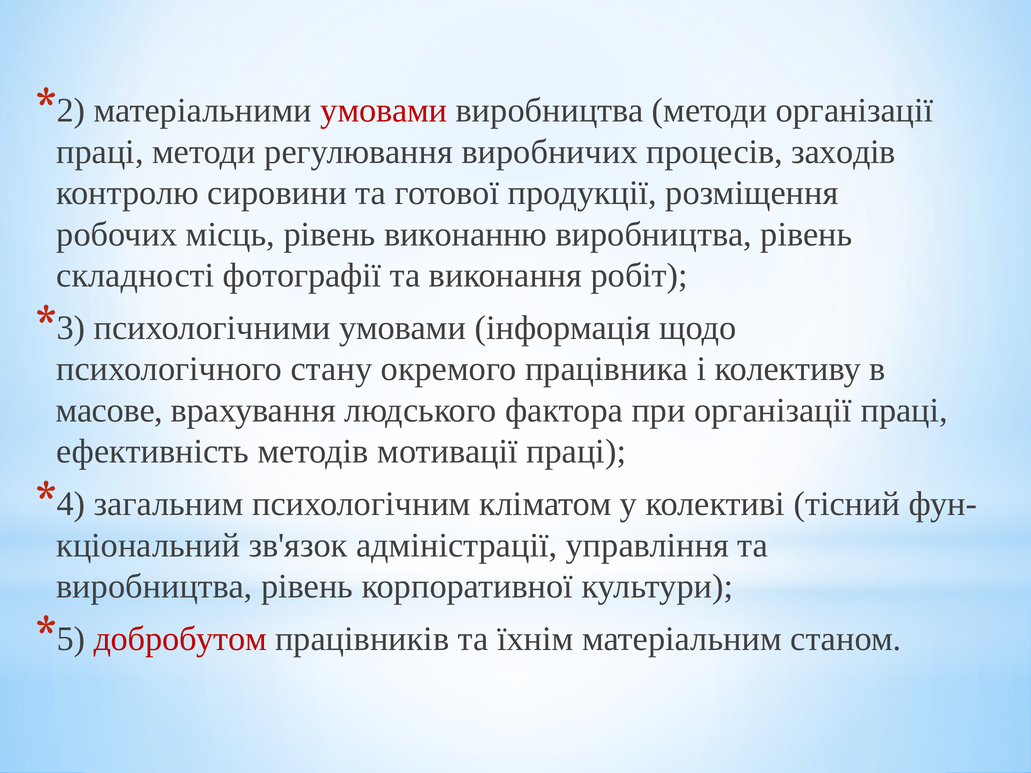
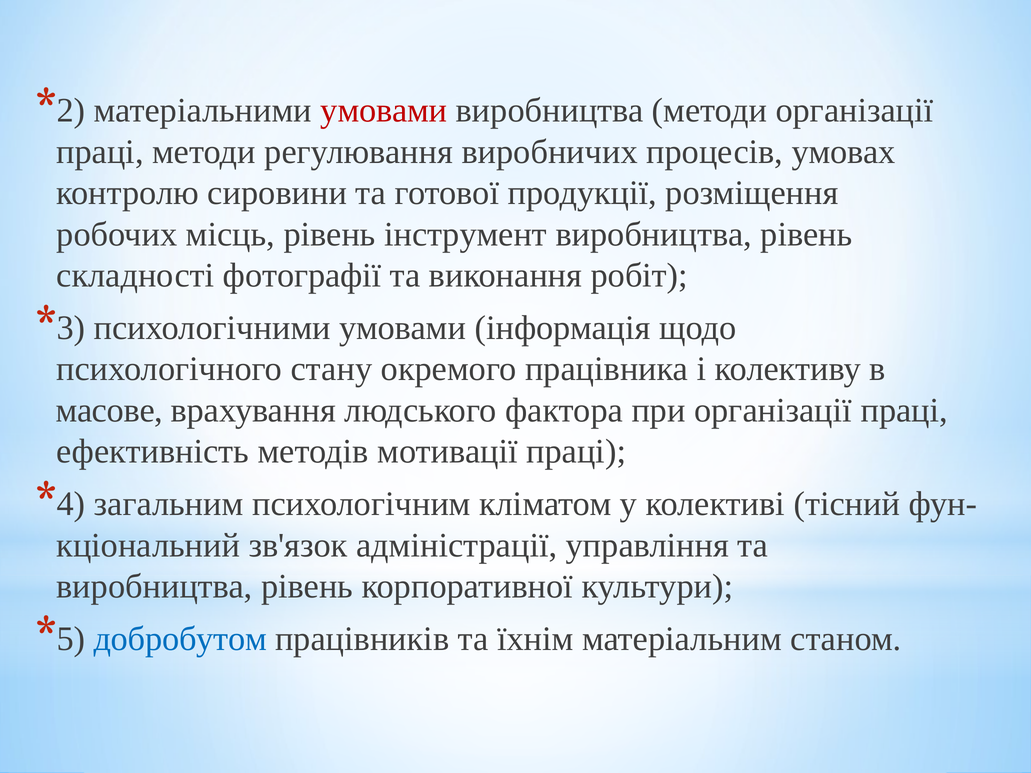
заходів: заходів -> умовах
виконанню: виконанню -> інструмент
добробутом colour: red -> blue
